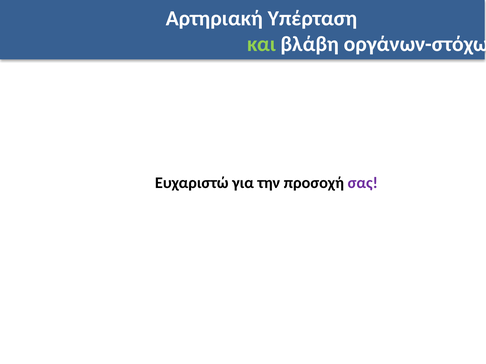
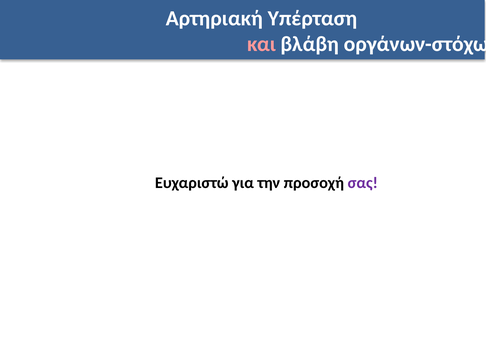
και colour: light green -> pink
